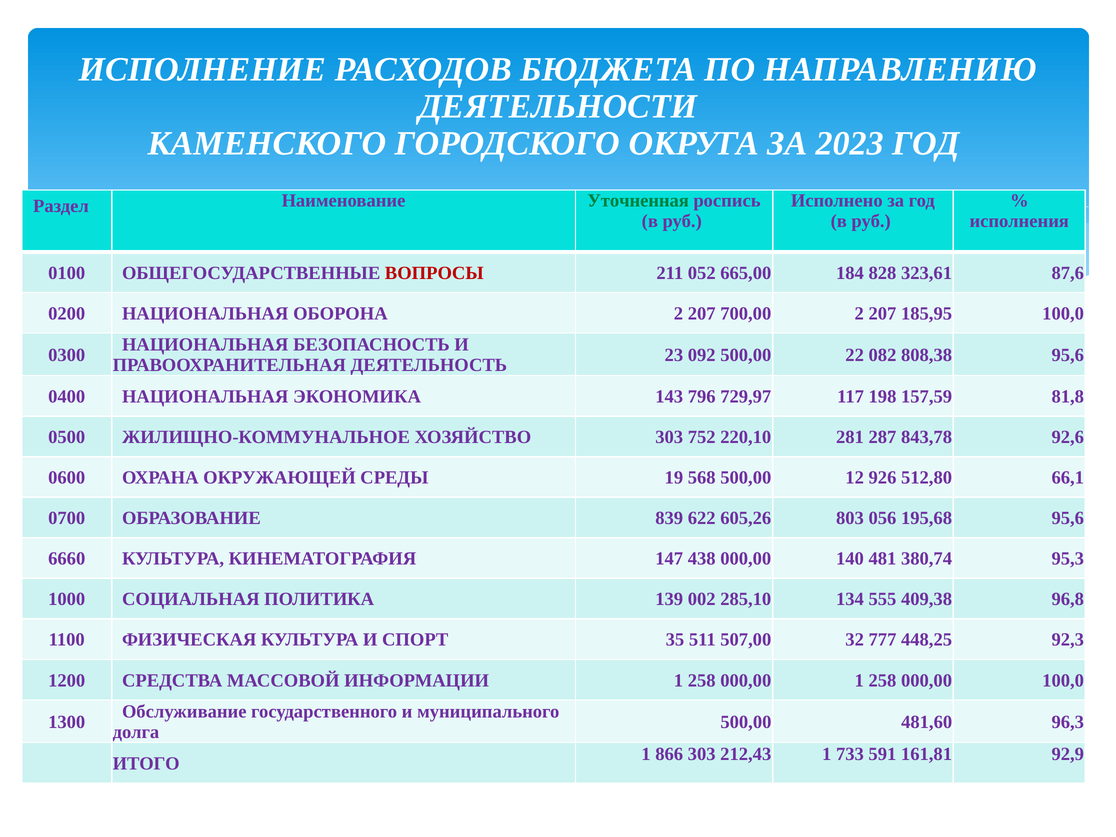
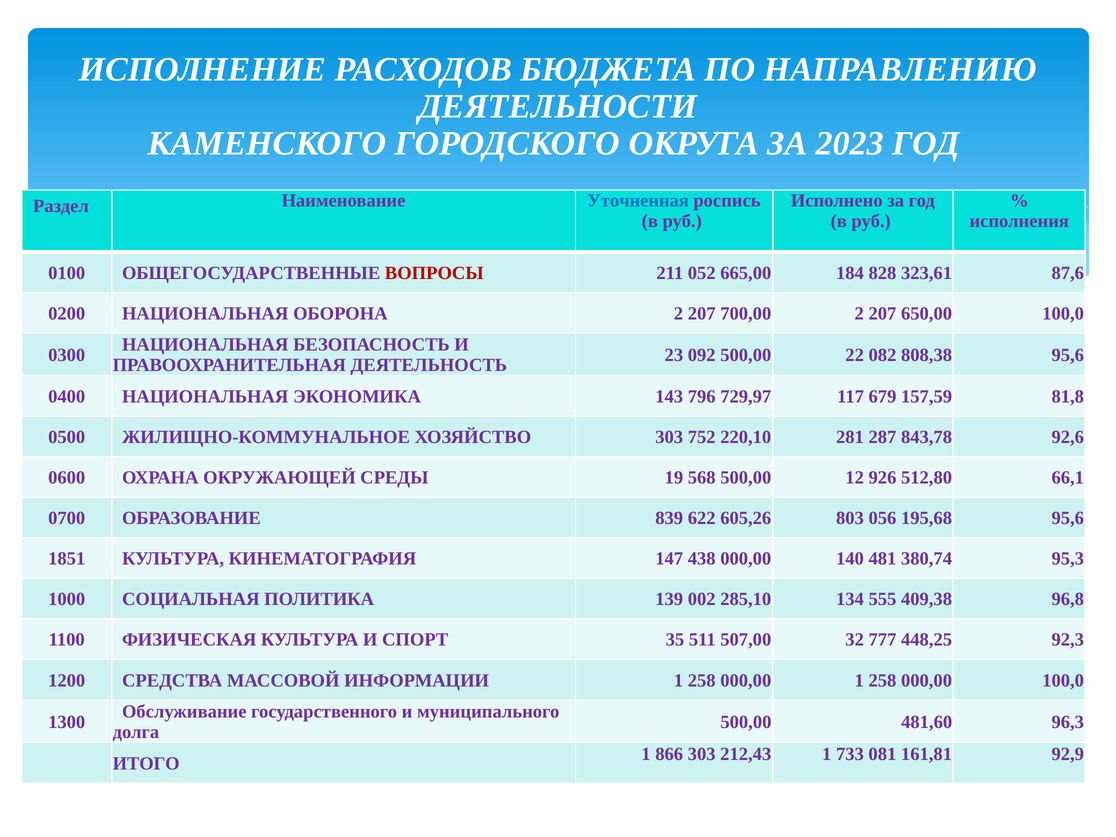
Уточненная colour: green -> blue
185,95: 185,95 -> 650,00
198: 198 -> 679
6660: 6660 -> 1851
591: 591 -> 081
